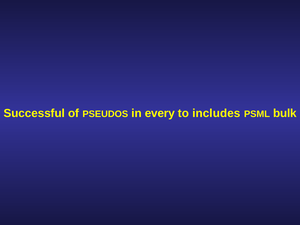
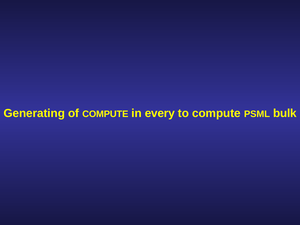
Successful: Successful -> Generating
of PSEUDOS: PSEUDOS -> COMPUTE
to includes: includes -> compute
